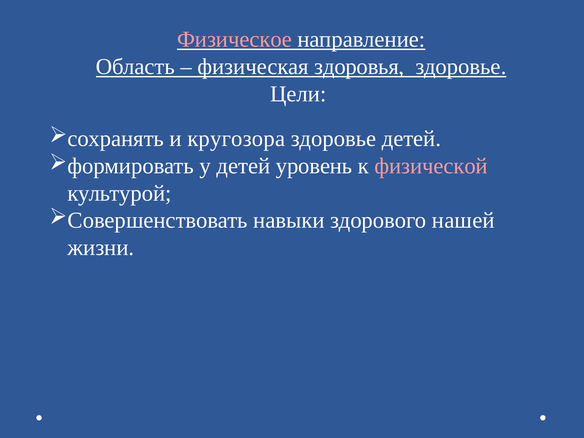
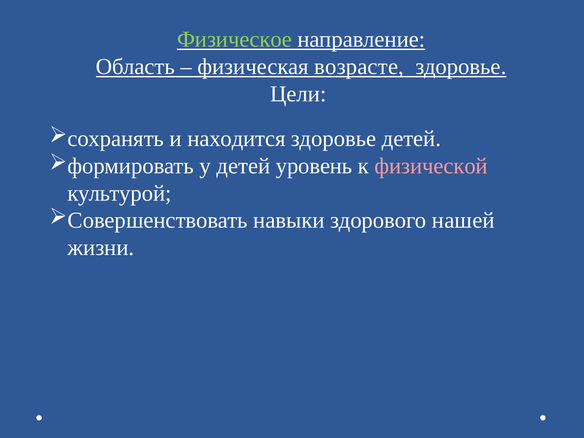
Физическое colour: pink -> light green
здоровья: здоровья -> возрасте
кругозора: кругозора -> находится
